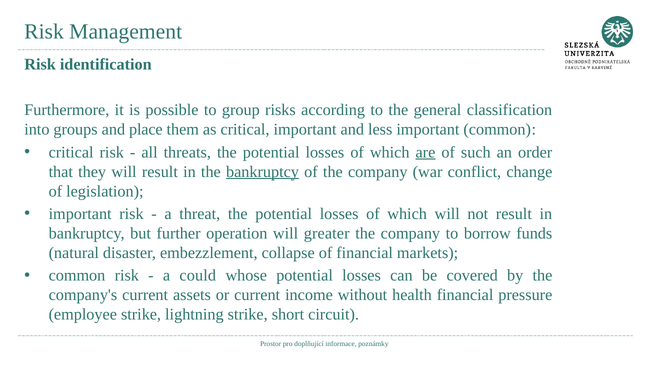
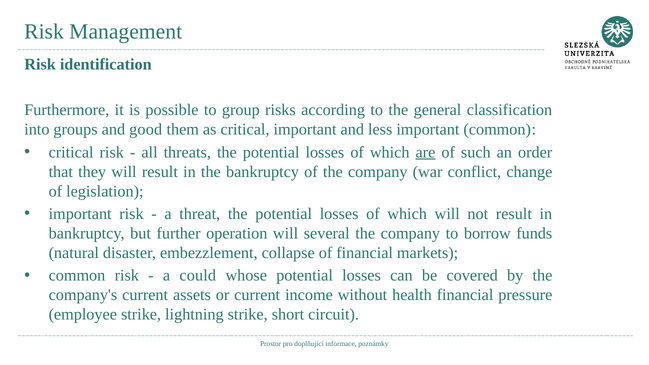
place: place -> good
bankruptcy at (262, 172) underline: present -> none
greater: greater -> several
